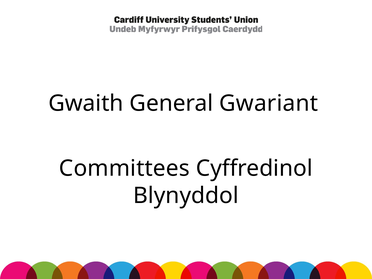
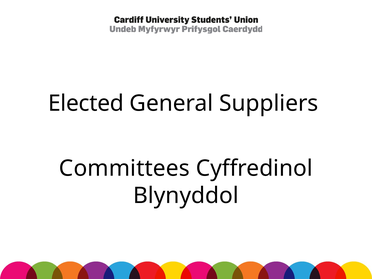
Gwaith: Gwaith -> Elected
Gwariant: Gwariant -> Suppliers
